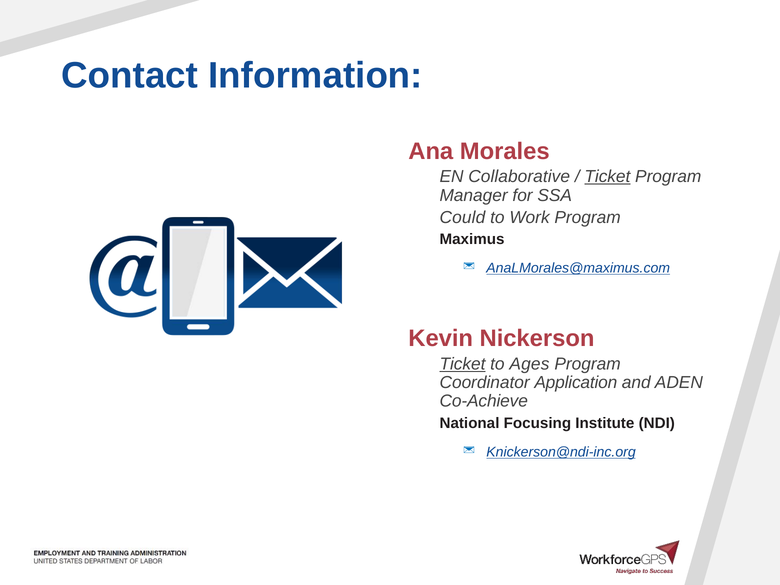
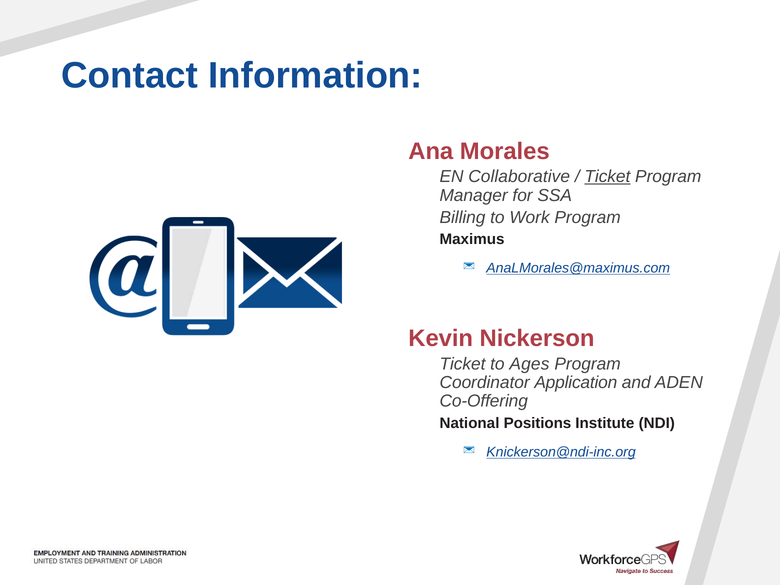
Could: Could -> Billing
Ticket at (463, 364) underline: present -> none
Co-Achieve: Co-Achieve -> Co-Offering
Focusing: Focusing -> Positions
